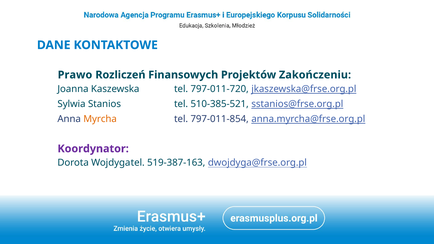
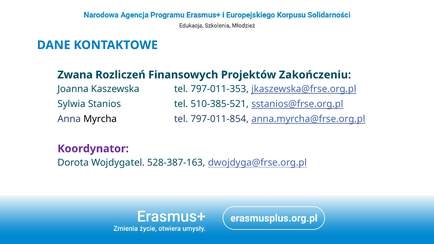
Prawo: Prawo -> Zwana
797-011-720: 797-011-720 -> 797-011-353
Myrcha colour: orange -> black
519-387-163: 519-387-163 -> 528-387-163
